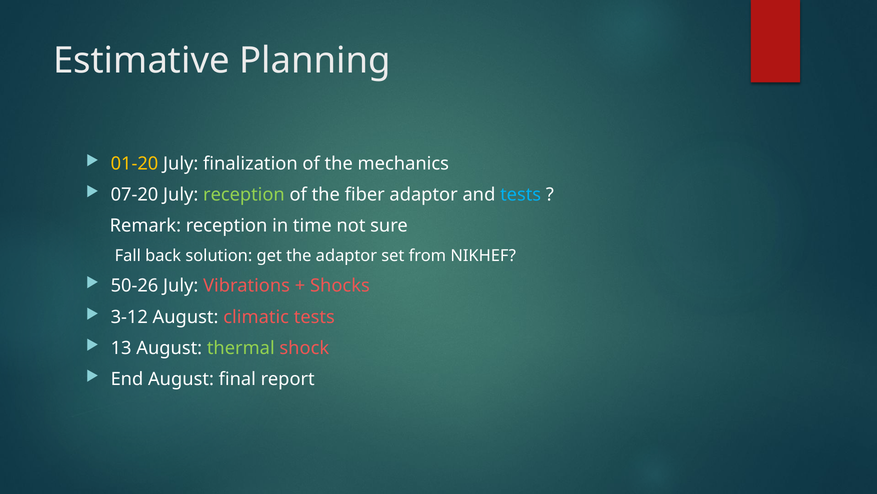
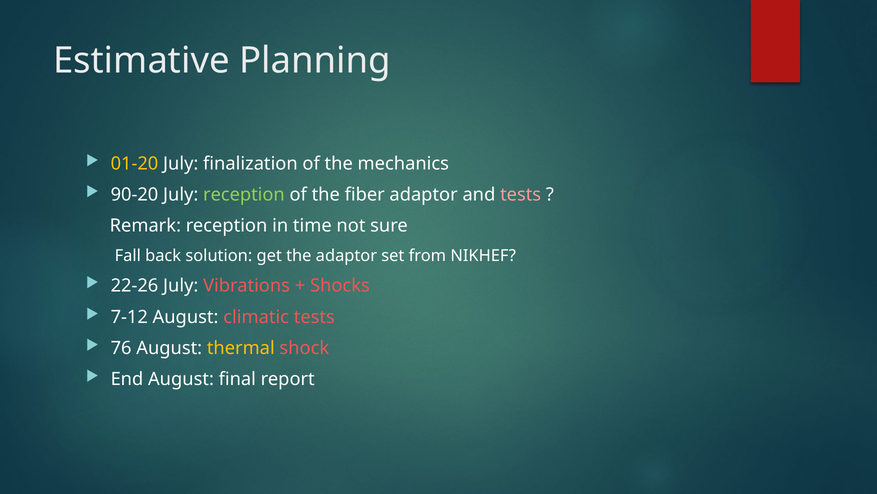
07-20: 07-20 -> 90-20
tests at (521, 194) colour: light blue -> pink
50-26: 50-26 -> 22-26
3-12: 3-12 -> 7-12
13: 13 -> 76
thermal colour: light green -> yellow
